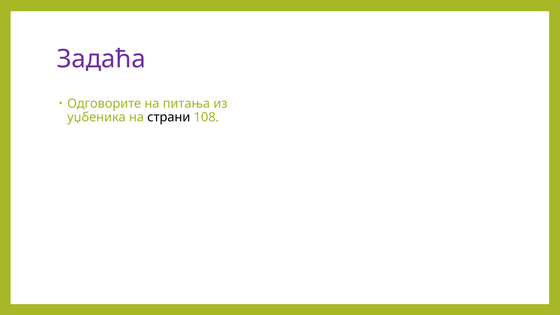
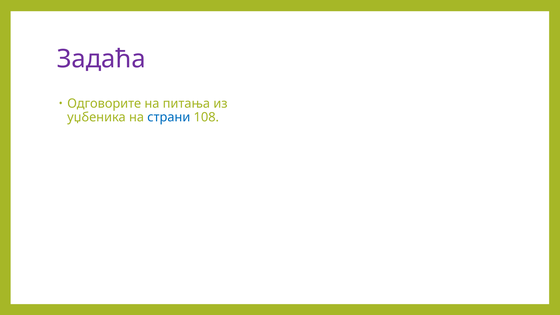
страни colour: black -> blue
